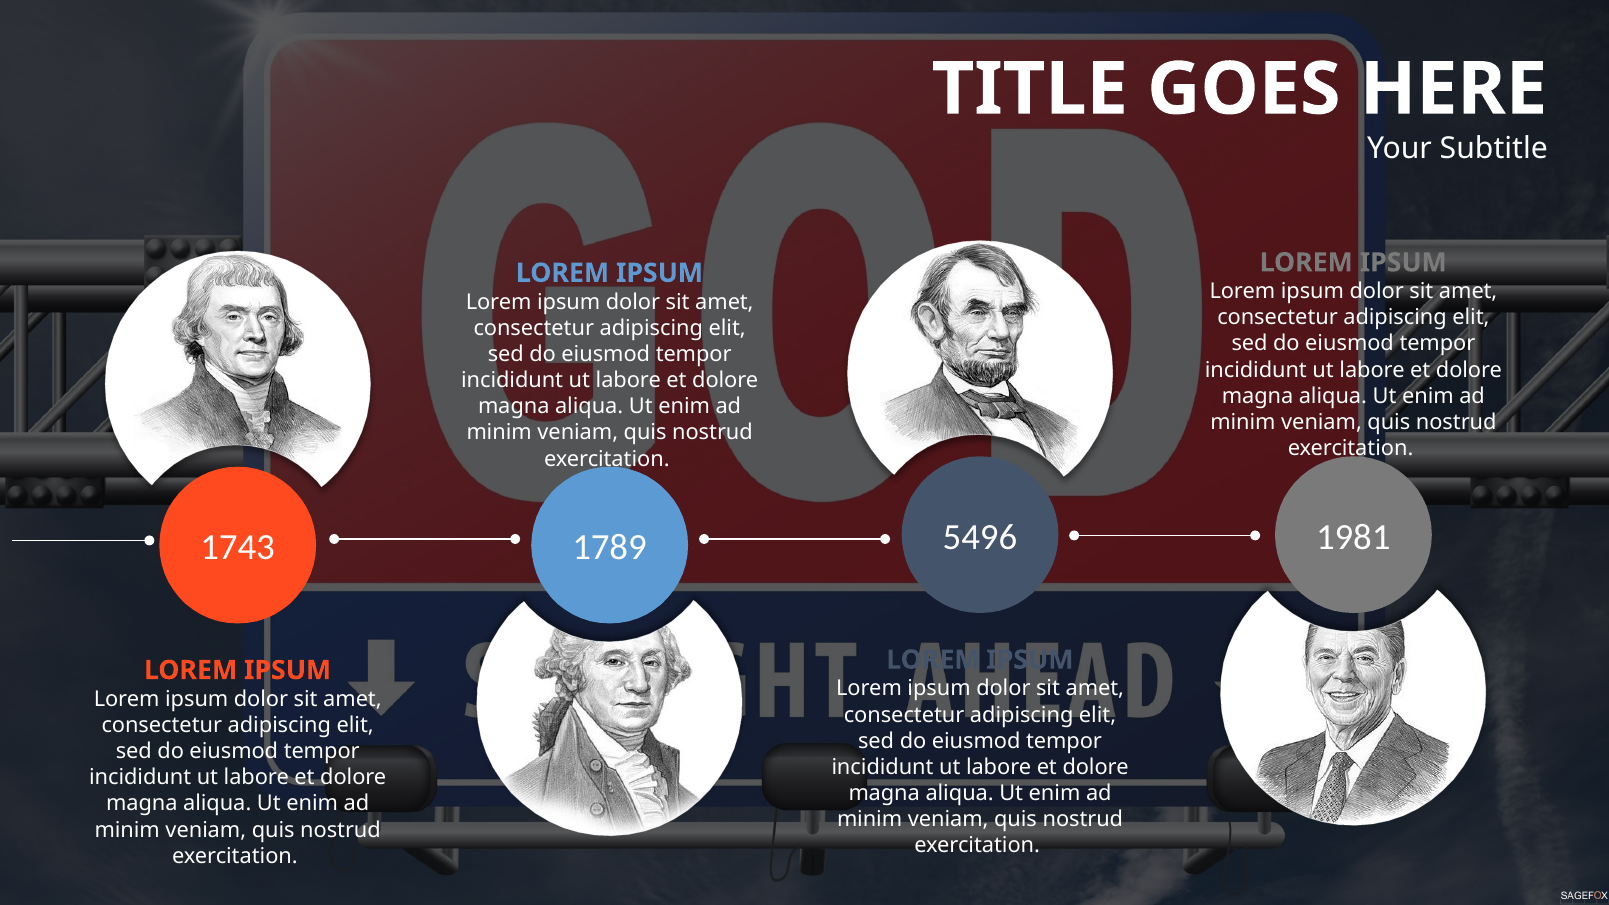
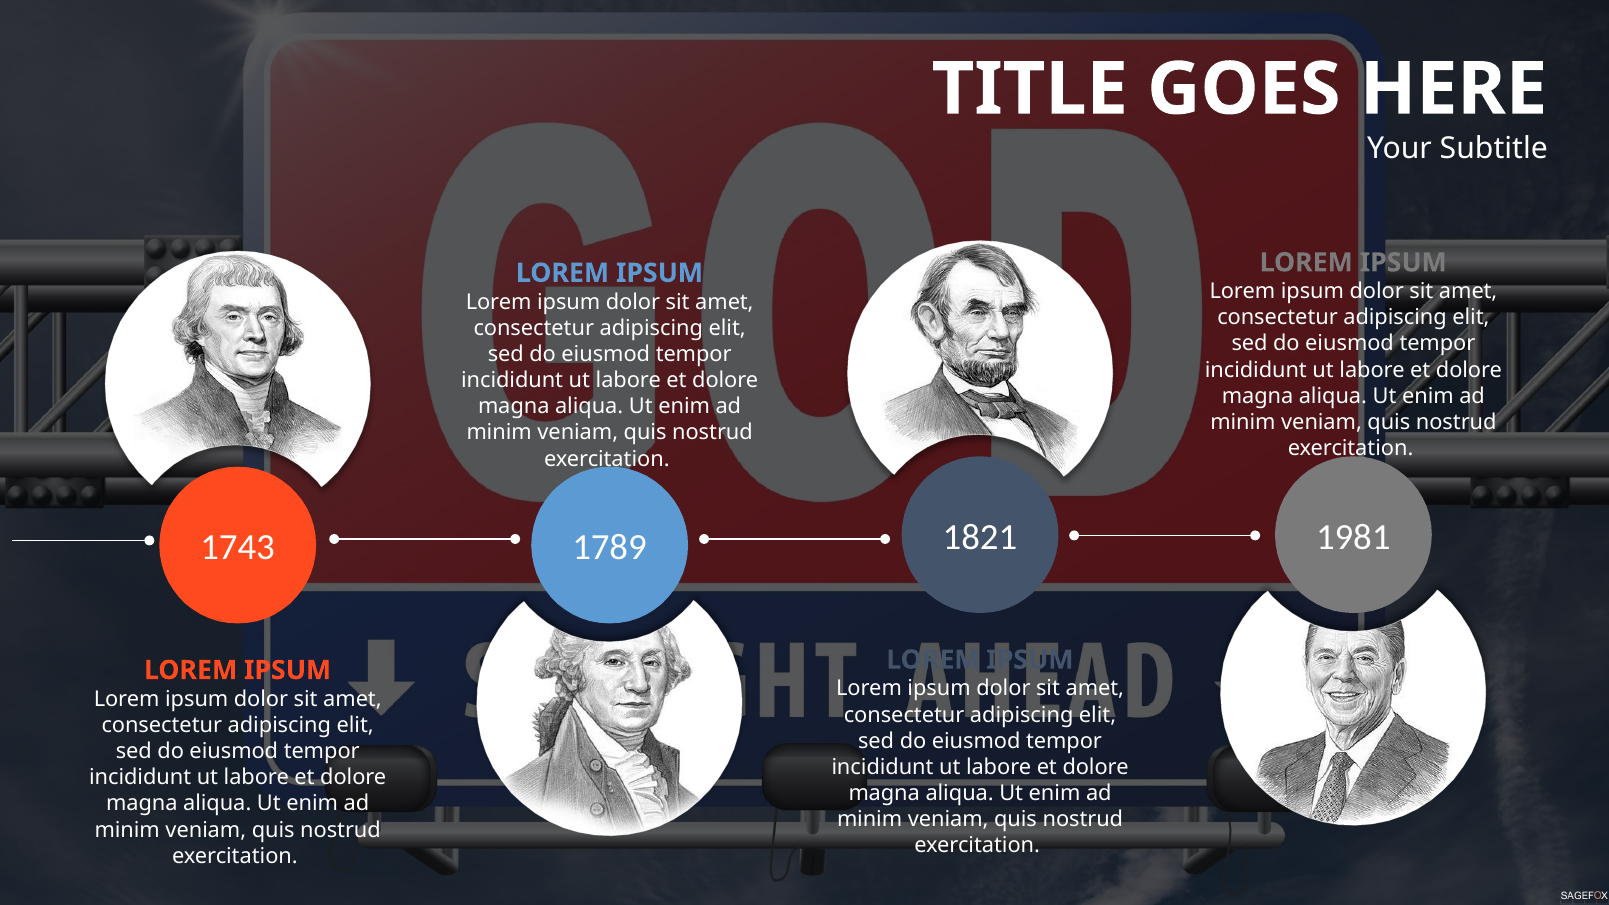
5496: 5496 -> 1821
